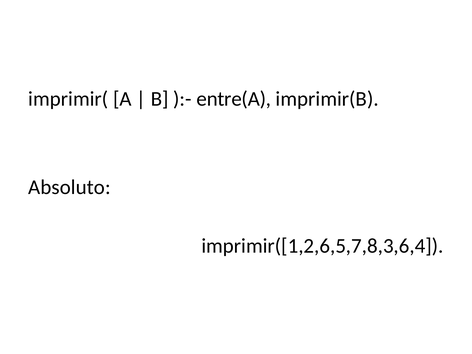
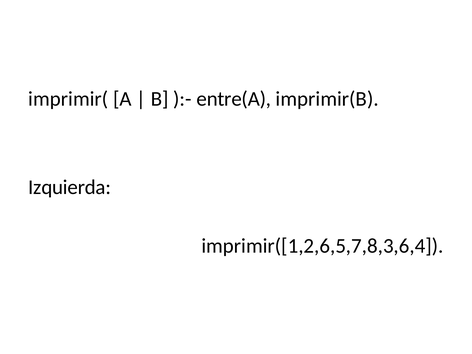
Absoluto: Absoluto -> Izquierda
